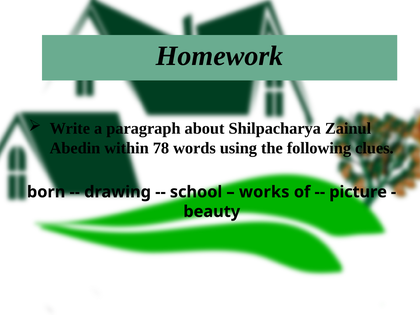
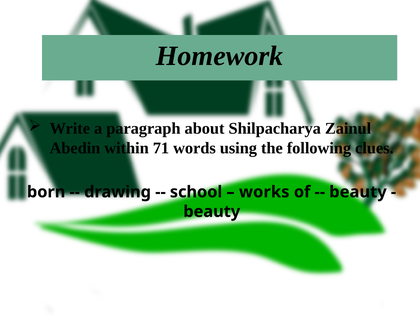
78: 78 -> 71
picture at (358, 192): picture -> beauty
